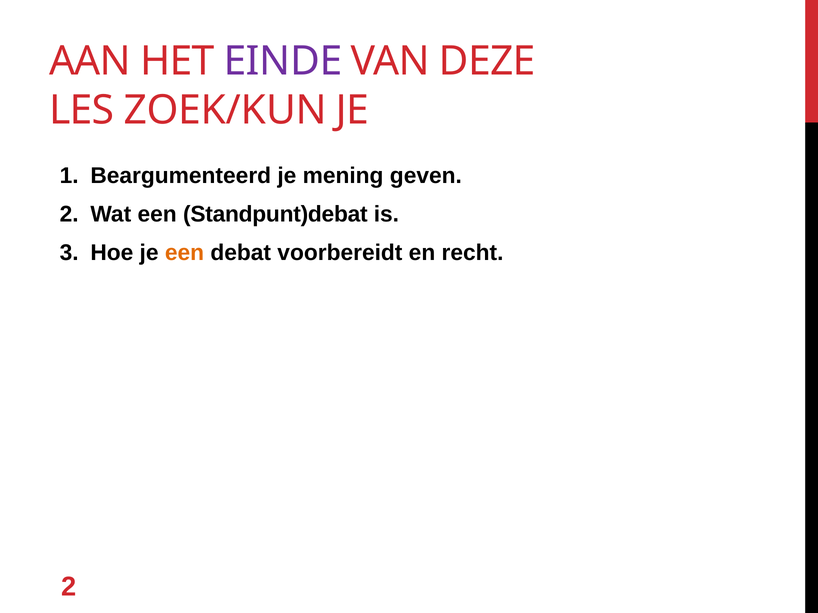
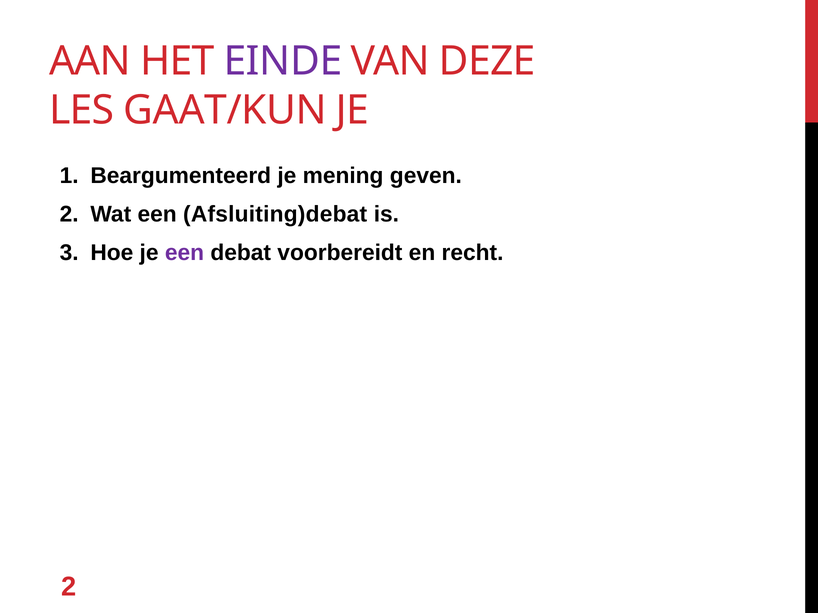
ZOEK/KUN: ZOEK/KUN -> GAAT/KUN
Standpunt)debat: Standpunt)debat -> Afsluiting)debat
een at (184, 253) colour: orange -> purple
